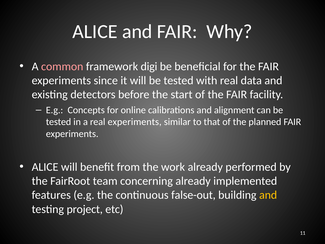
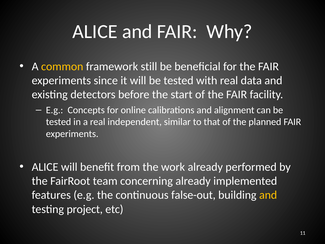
common colour: pink -> yellow
digi: digi -> still
real experiments: experiments -> independent
